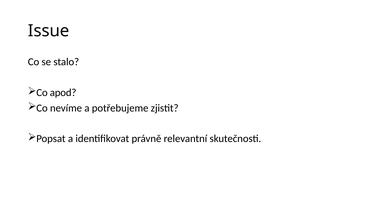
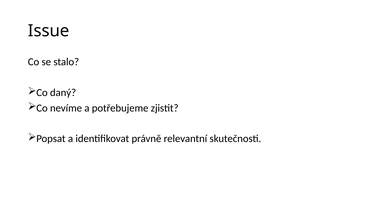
apod: apod -> daný
